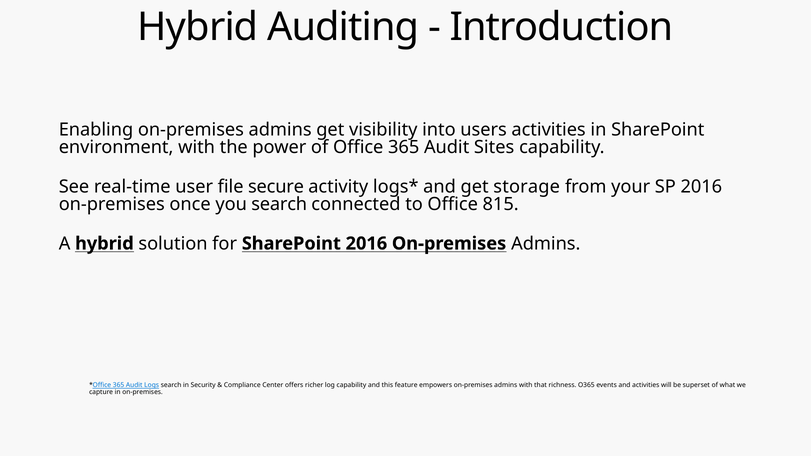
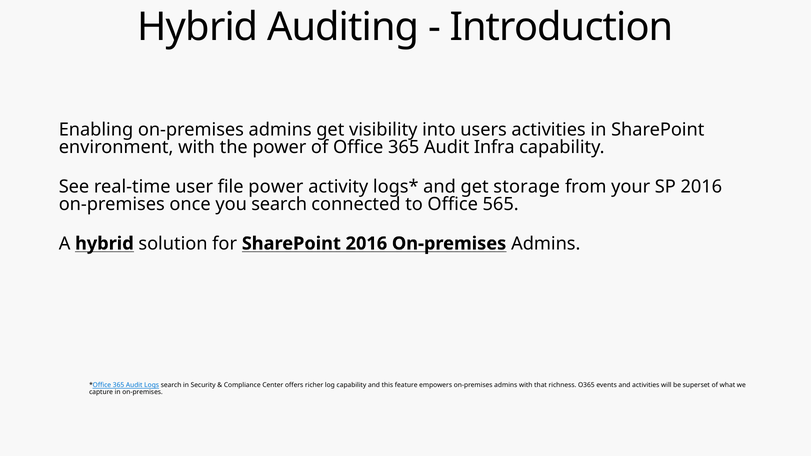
Sites: Sites -> Infra
file secure: secure -> power
815: 815 -> 565
